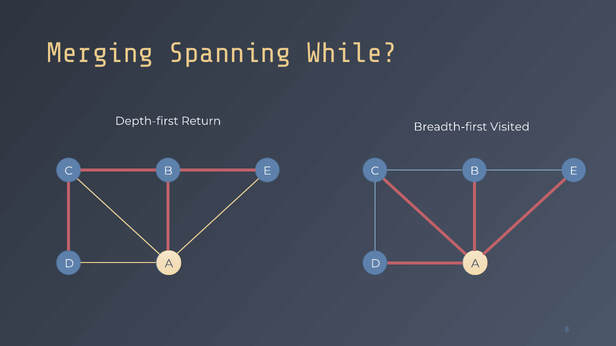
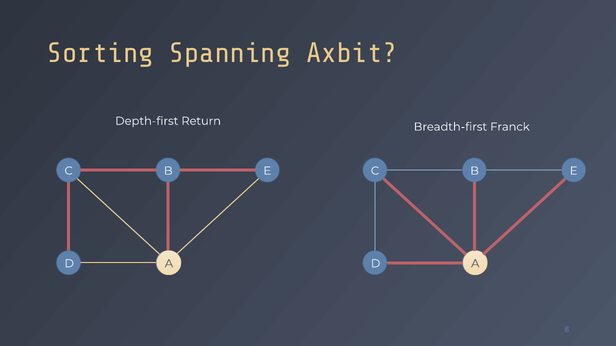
Merging: Merging -> Sorting
While: While -> Axbit
Visited: Visited -> Franck
